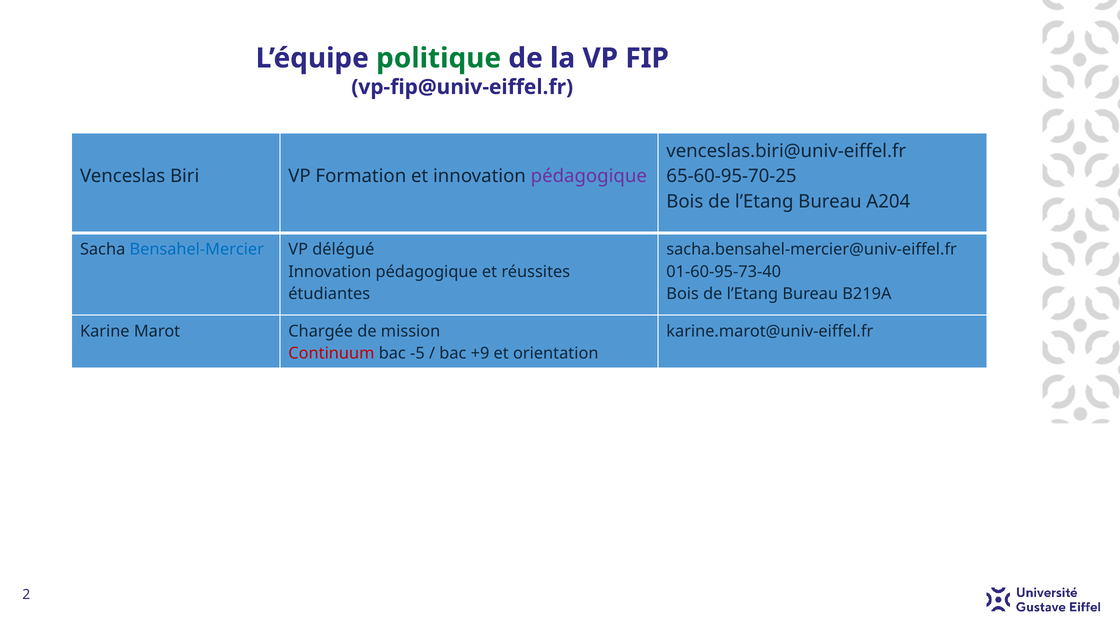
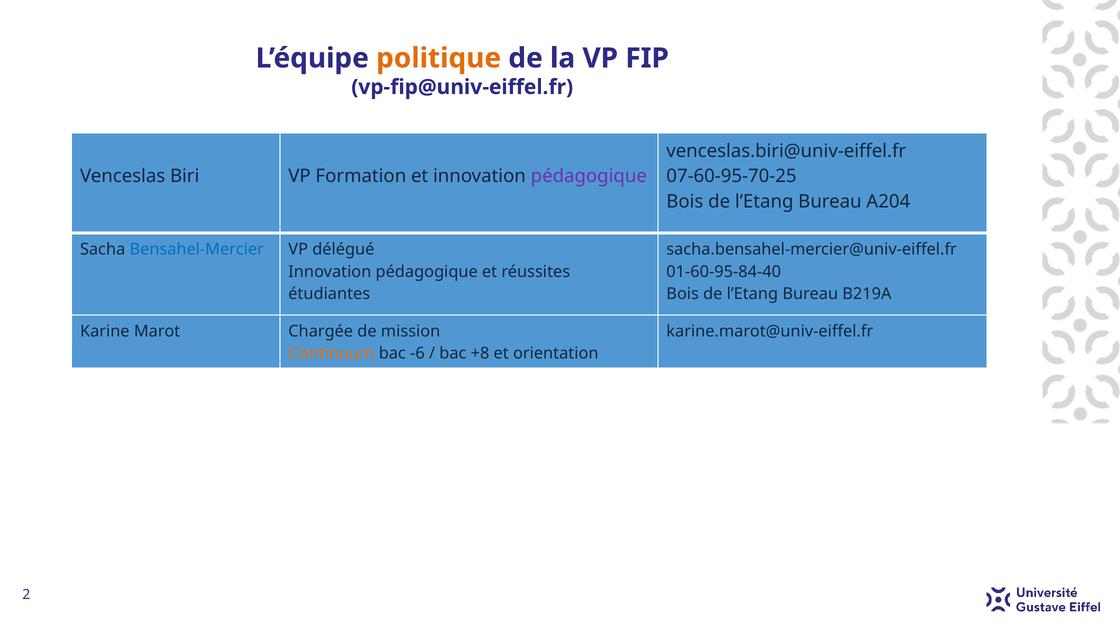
politique colour: green -> orange
65-60-95-70-25: 65-60-95-70-25 -> 07-60-95-70-25
01-60-95-73-40: 01-60-95-73-40 -> 01-60-95-84-40
Continuum colour: red -> orange
-5: -5 -> -6
+9: +9 -> +8
